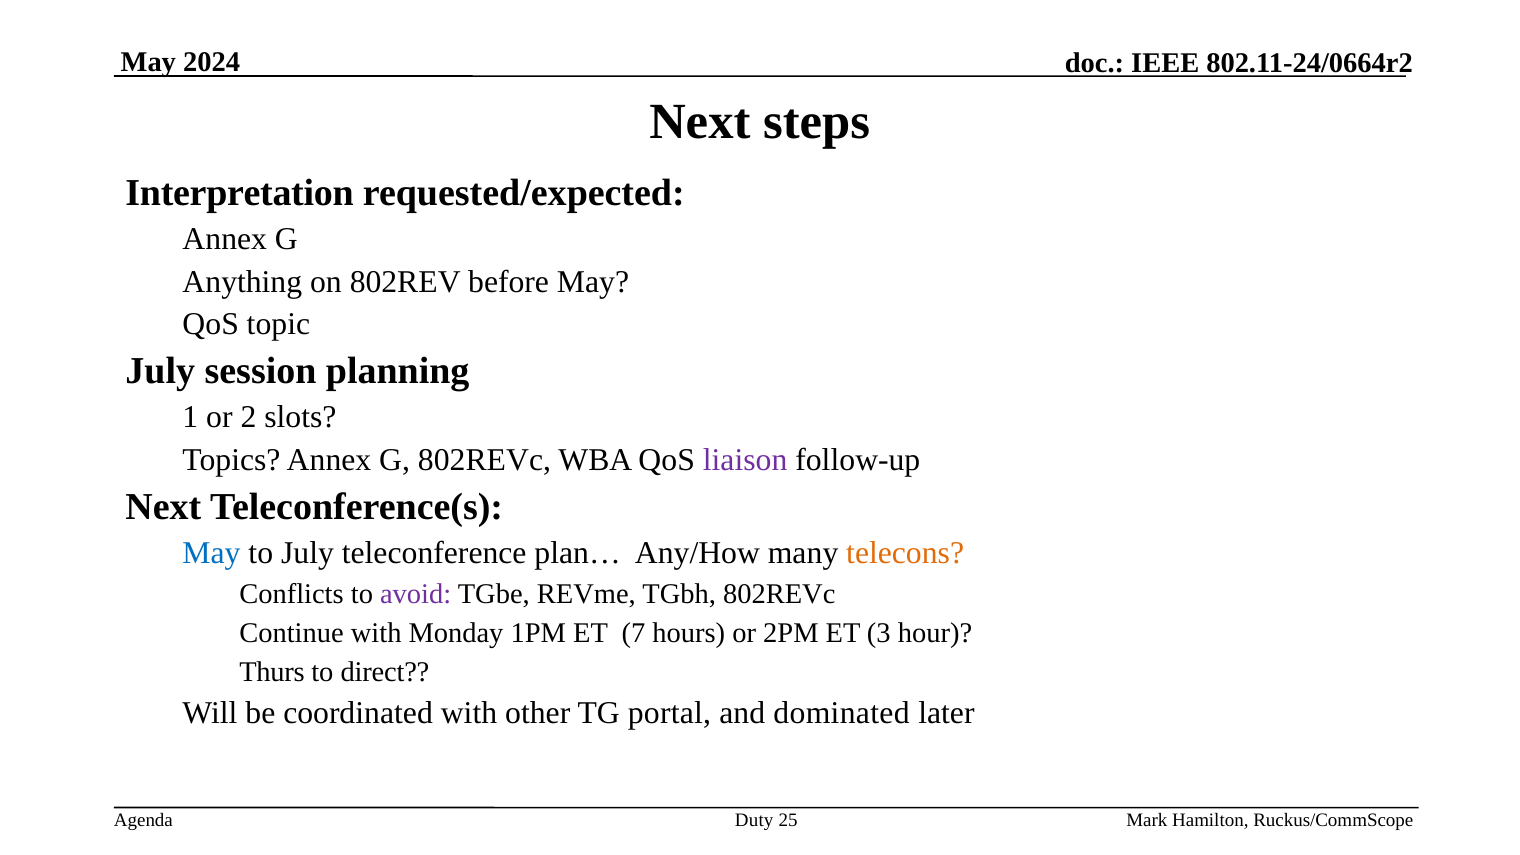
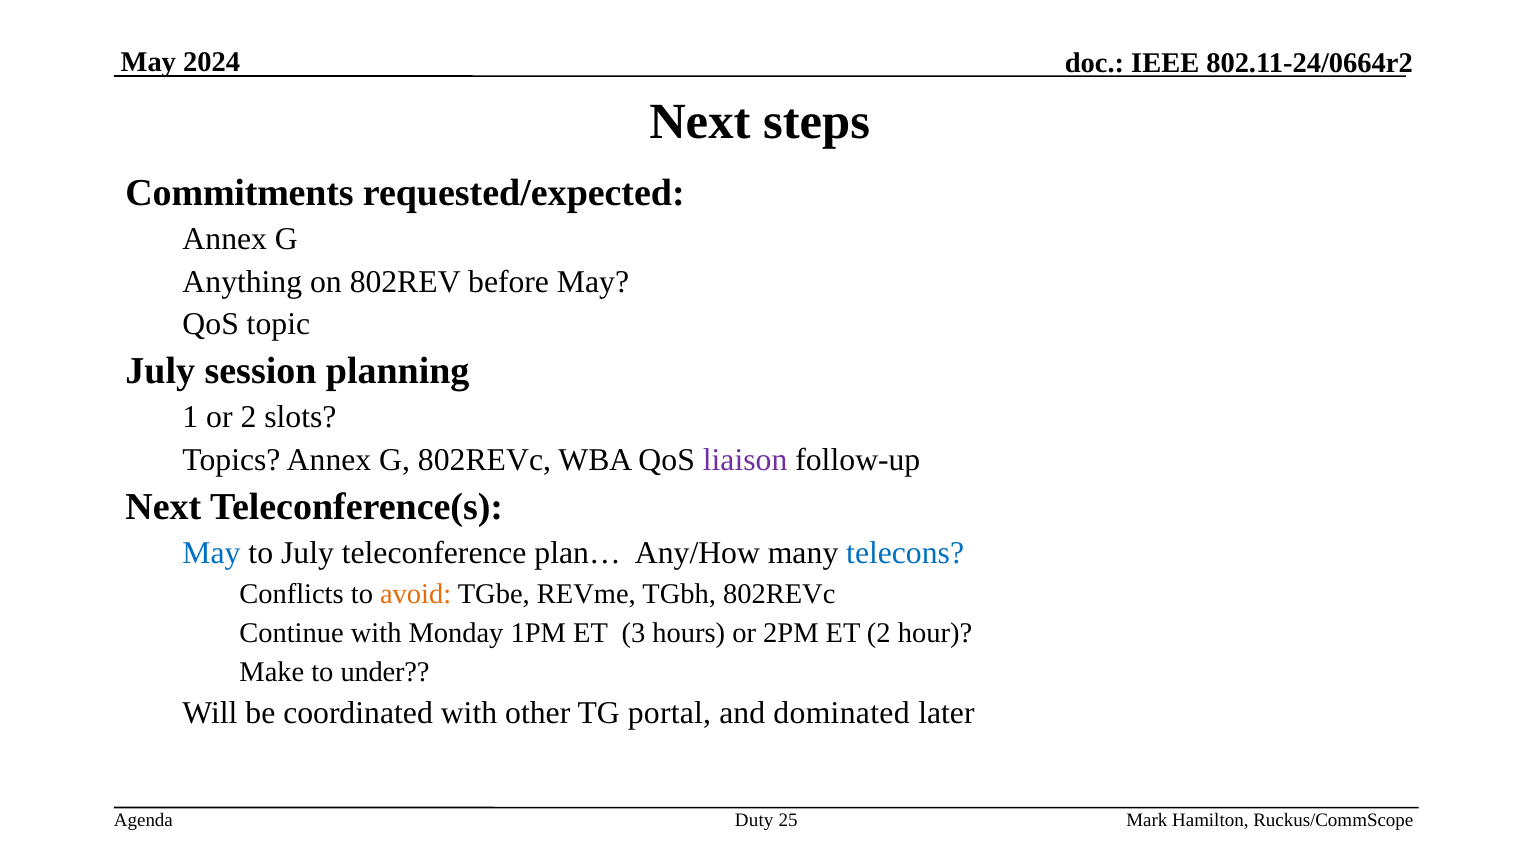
Interpretation: Interpretation -> Commitments
telecons colour: orange -> blue
avoid colour: purple -> orange
7: 7 -> 3
ET 3: 3 -> 2
Thurs: Thurs -> Make
direct: direct -> under
